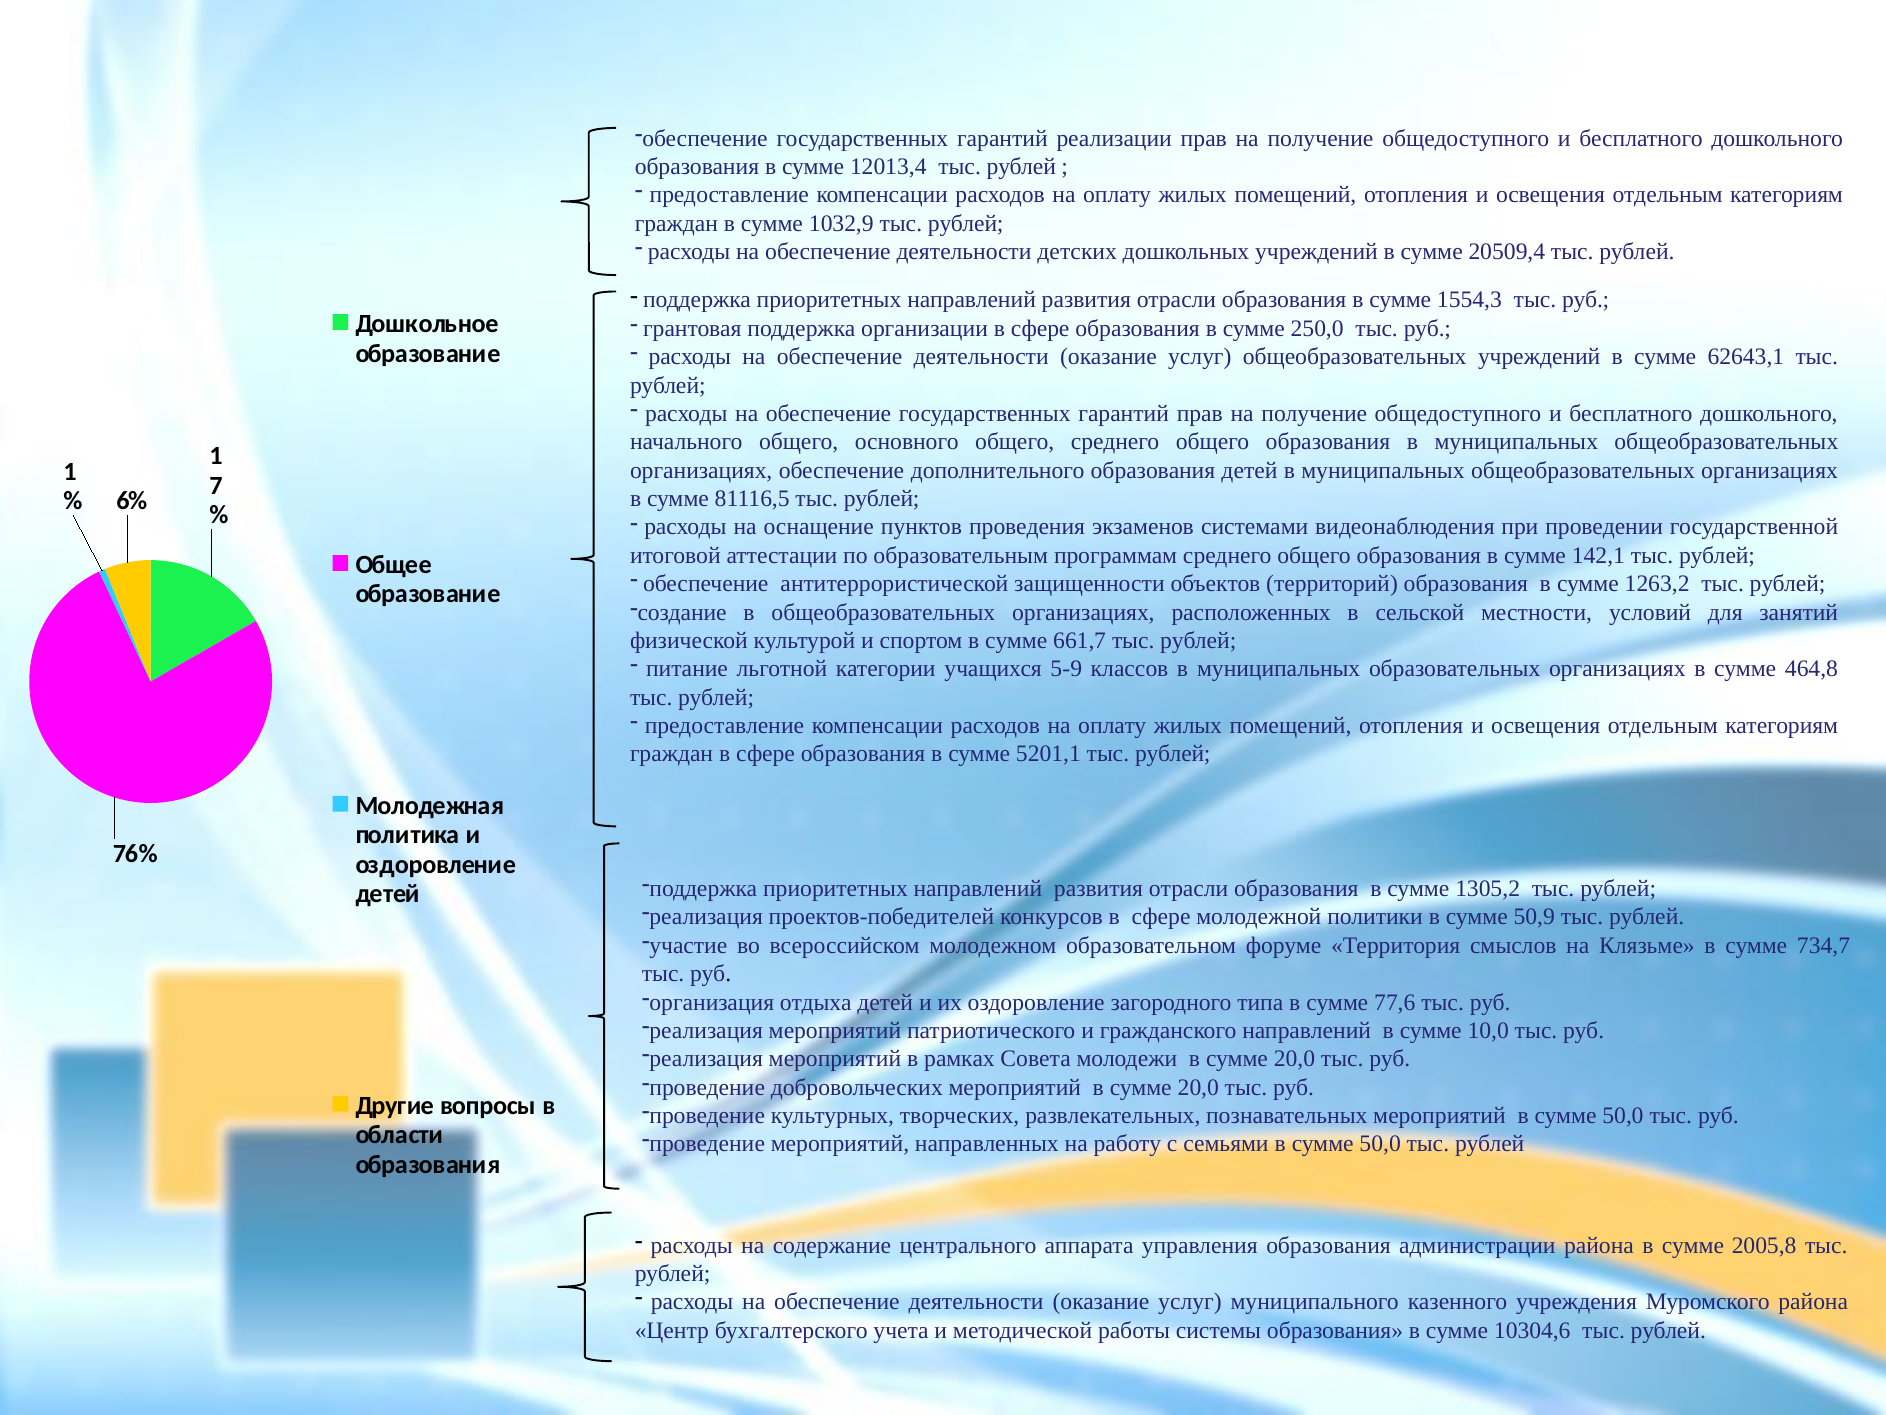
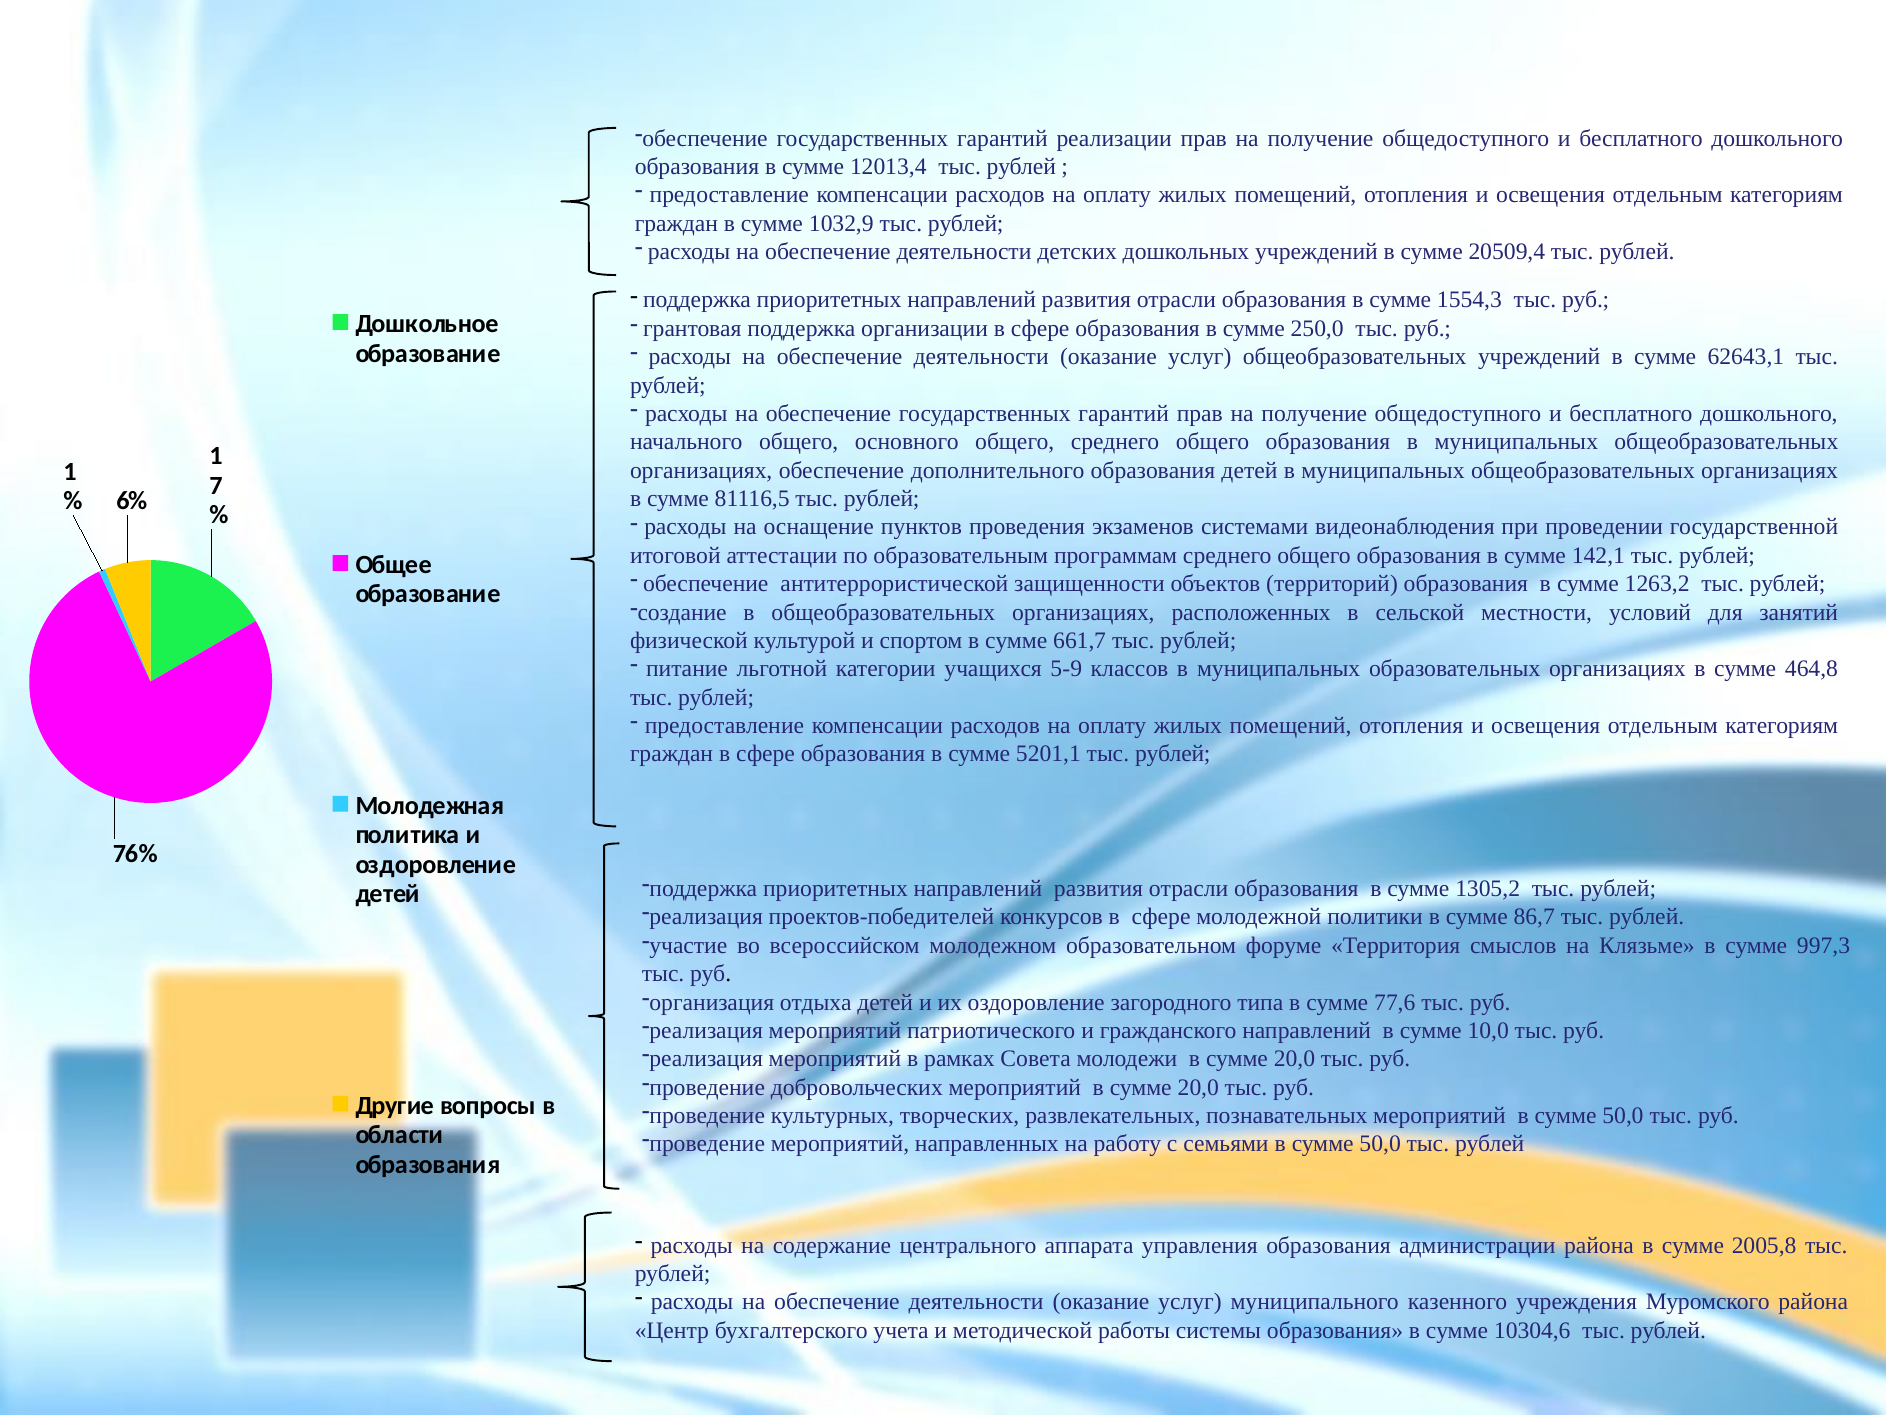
50,9: 50,9 -> 86,7
734,7: 734,7 -> 997,3
